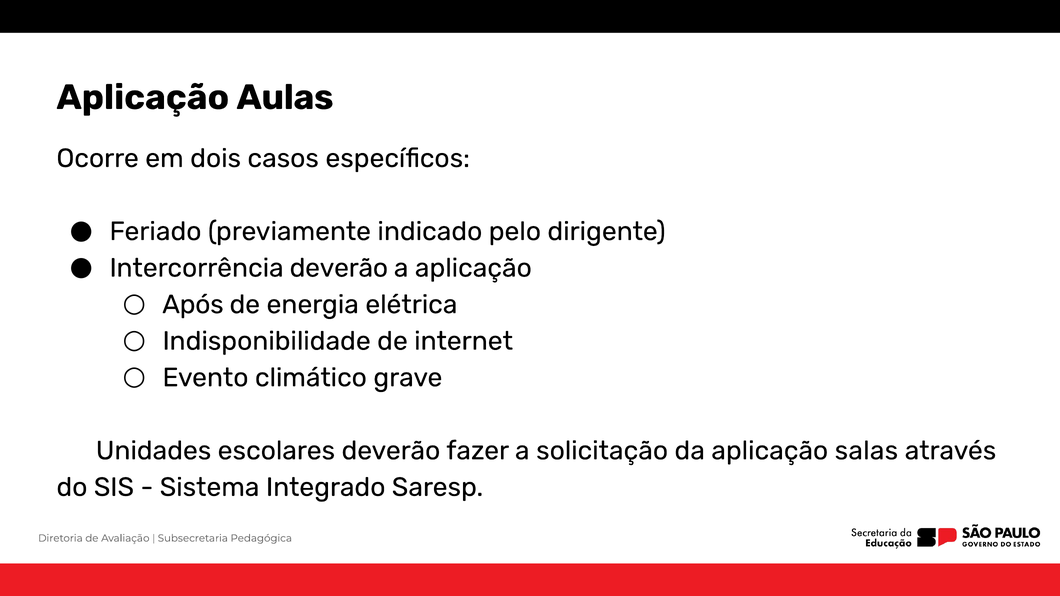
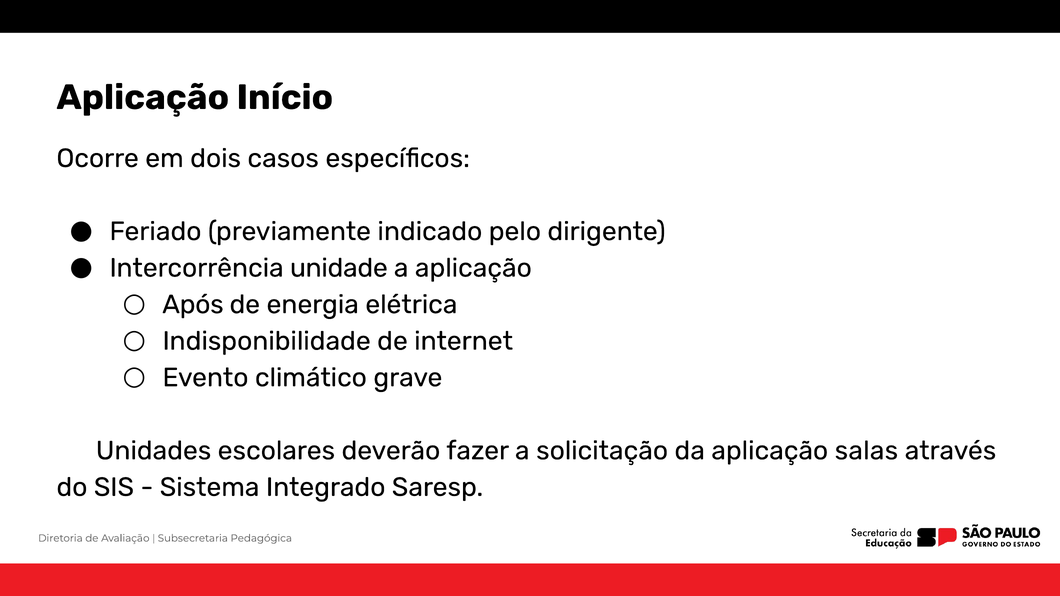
Aulas: Aulas -> Início
Intercorrência deverão: deverão -> unidade
